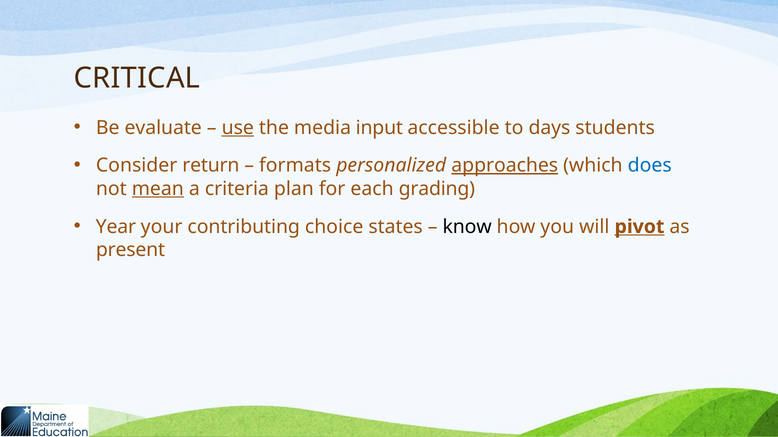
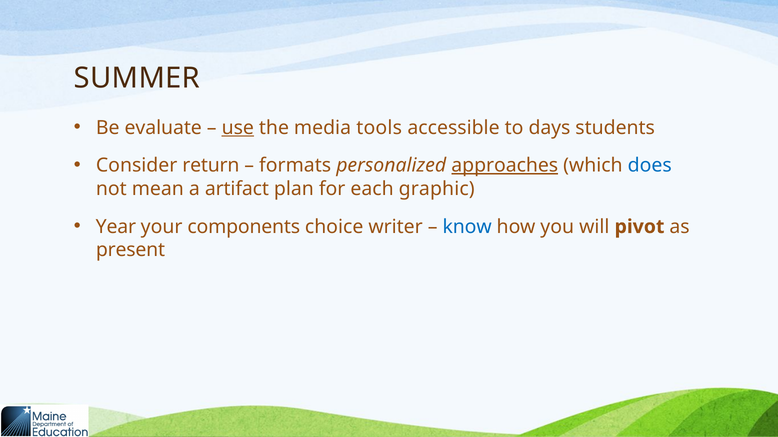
CRITICAL: CRITICAL -> SUMMER
input: input -> tools
mean underline: present -> none
criteria: criteria -> artifact
grading: grading -> graphic
contributing: contributing -> components
states: states -> writer
know colour: black -> blue
pivot underline: present -> none
